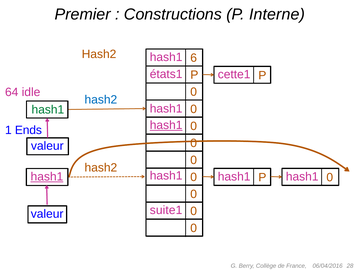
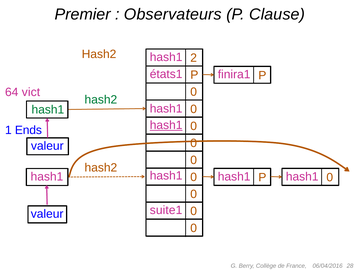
Constructions: Constructions -> Observateurs
Interne: Interne -> Clause
6: 6 -> 2
cette1: cette1 -> finira1
idle: idle -> vict
hash2 at (101, 100) colour: blue -> green
hash1 at (47, 177) underline: present -> none
